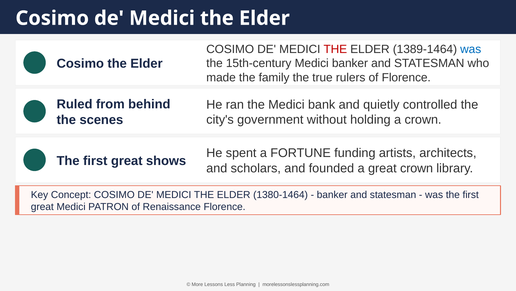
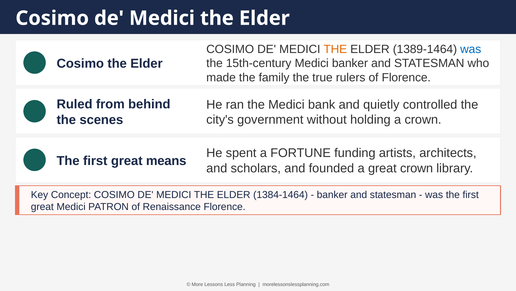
THE at (335, 49) colour: red -> orange
shows: shows -> means
1380-1464: 1380-1464 -> 1384-1464
